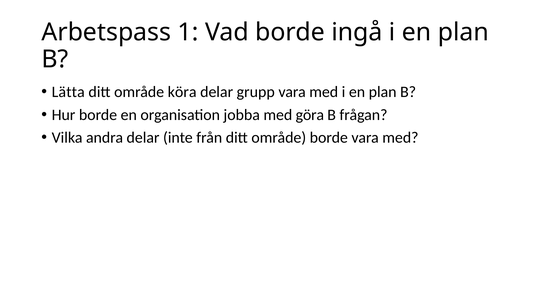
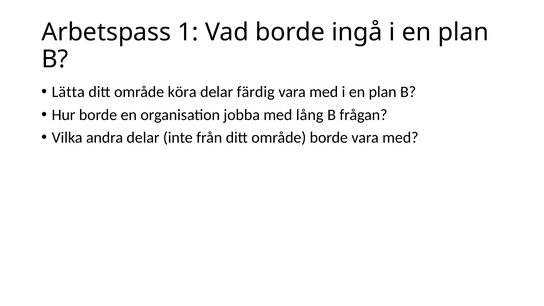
grupp: grupp -> färdig
göra: göra -> lång
